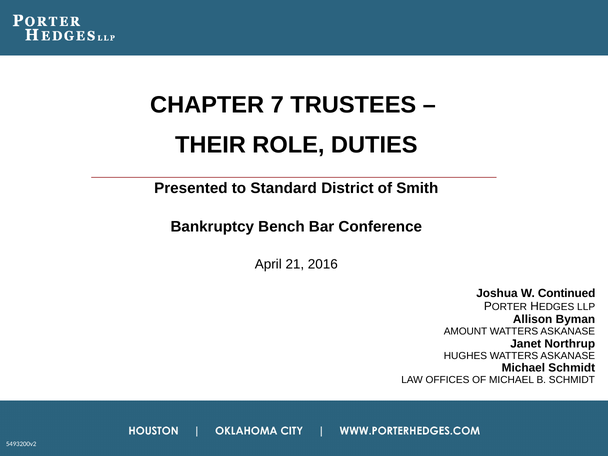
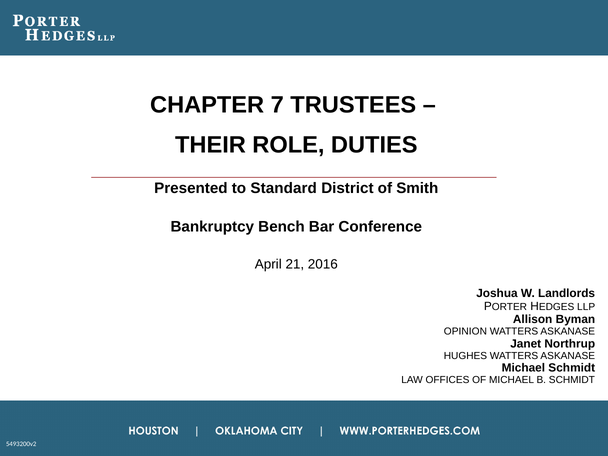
Continued: Continued -> Landlords
AMOUNT: AMOUNT -> OPINION
